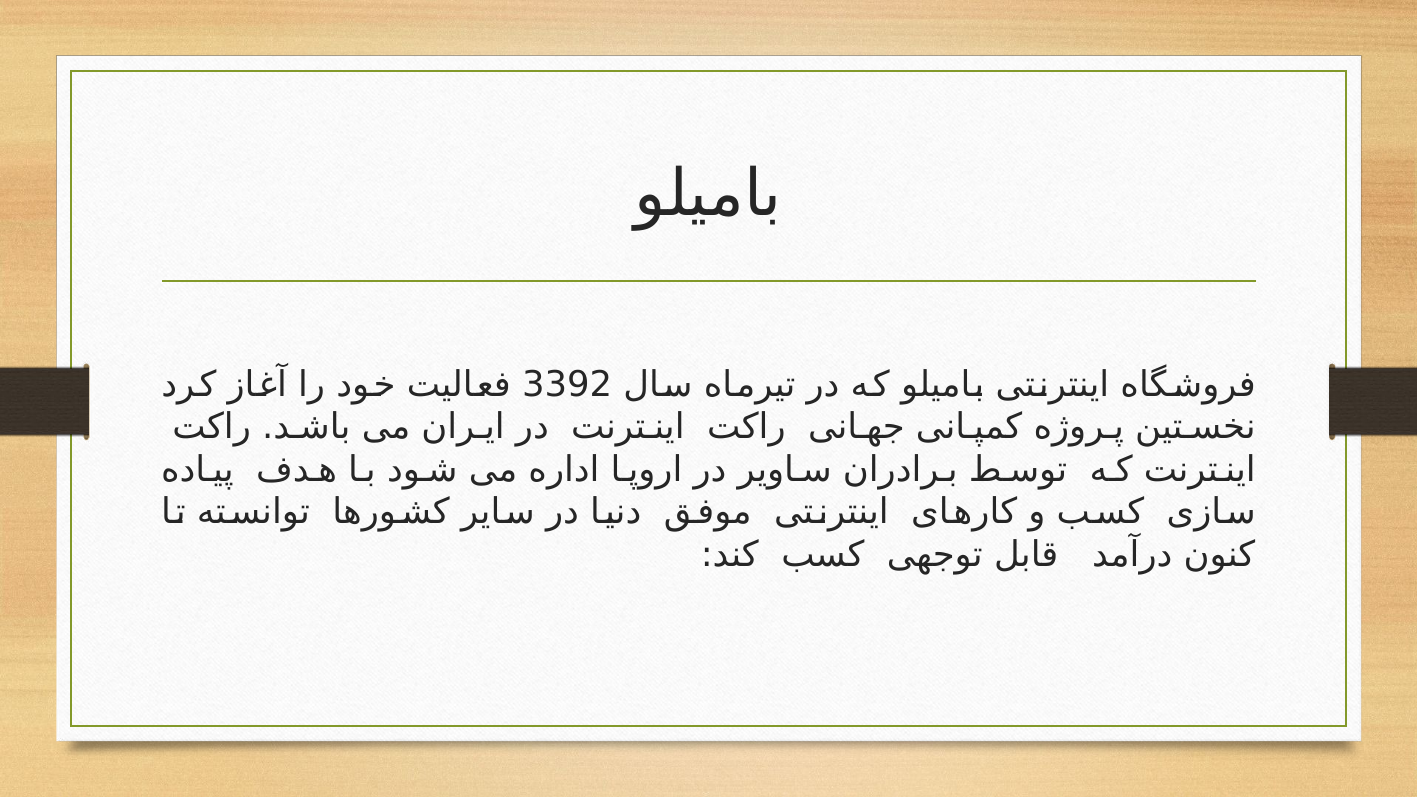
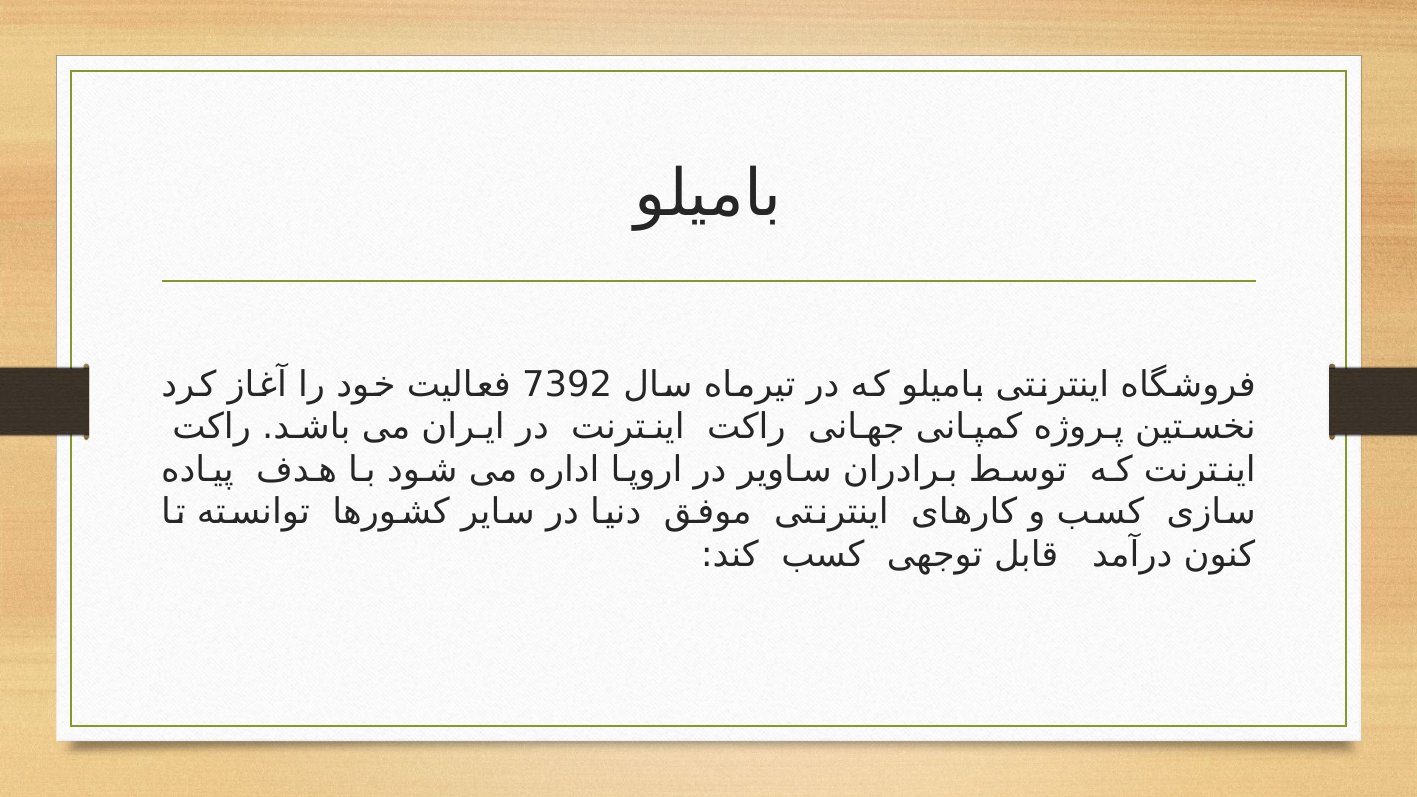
3392: 3392 -> 7392
